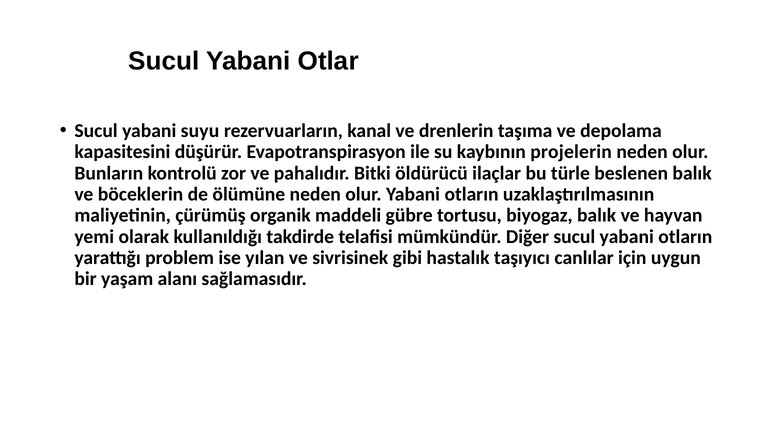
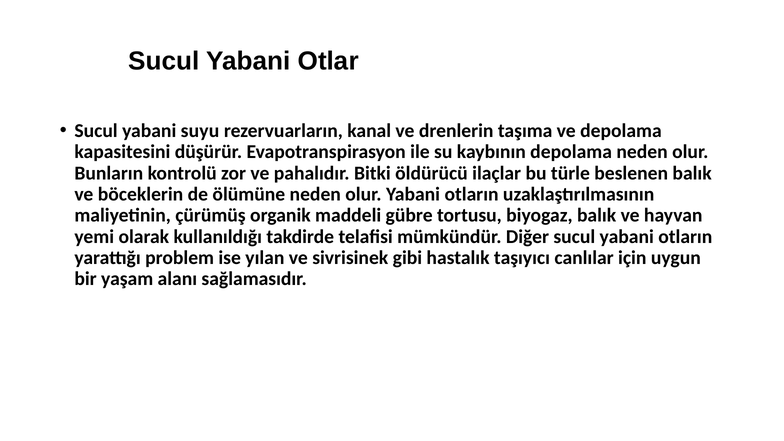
kaybının projelerin: projelerin -> depolama
